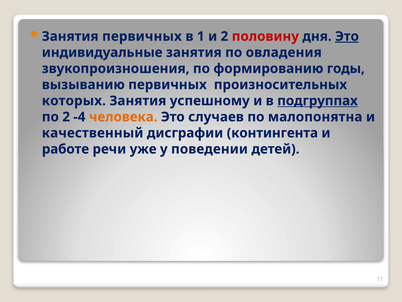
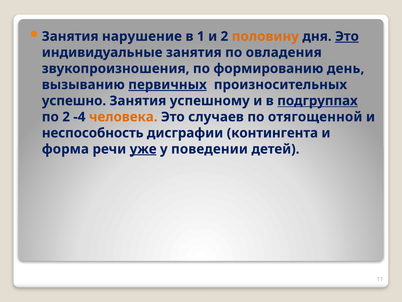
Занятия первичных: первичных -> нарушение
половину colour: red -> orange
годы: годы -> день
первичных at (168, 85) underline: none -> present
которых: которых -> успешно
малопонятна: малопонятна -> отягощенной
качественный: качественный -> неспособность
работе: работе -> форма
уже underline: none -> present
